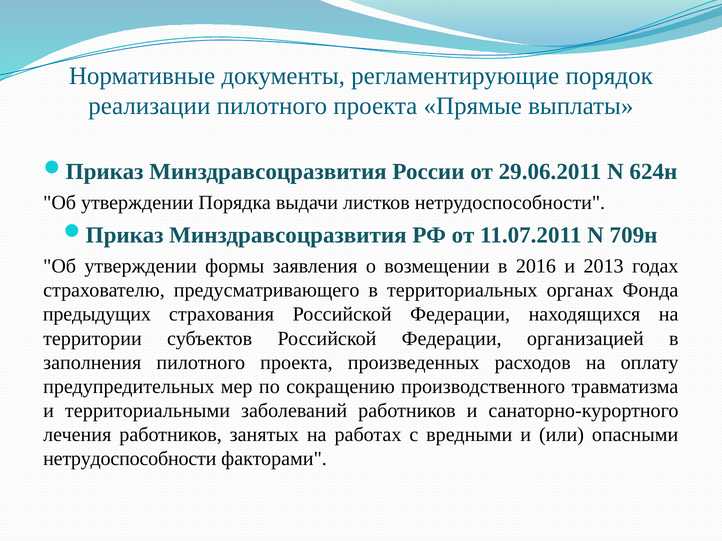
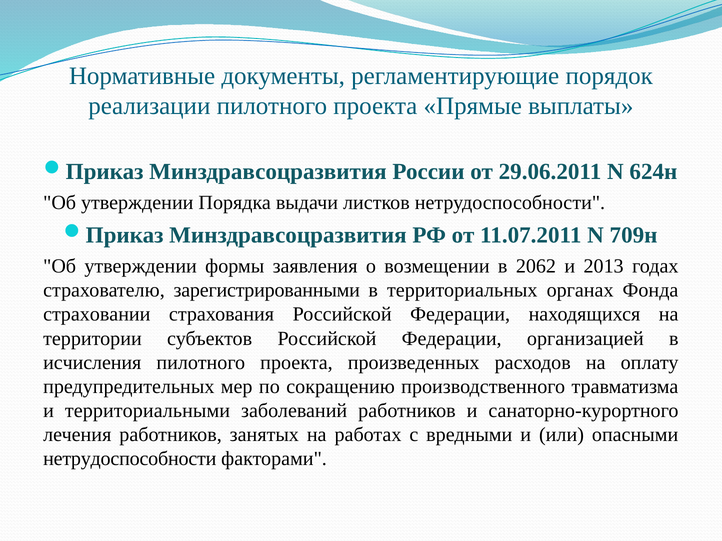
2016: 2016 -> 2062
предусматривающего: предусматривающего -> зарегистрированными
предыдущих: предыдущих -> страховании
заполнения: заполнения -> исчисления
